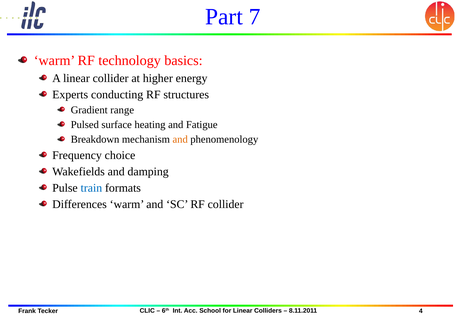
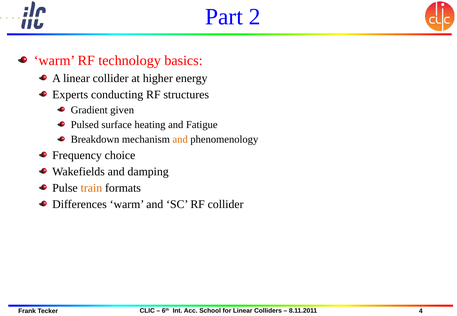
7: 7 -> 2
range: range -> given
train colour: blue -> orange
